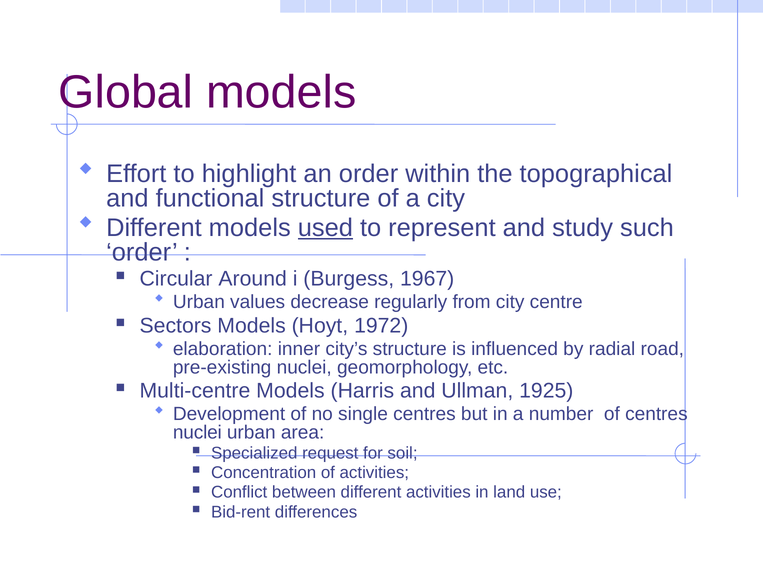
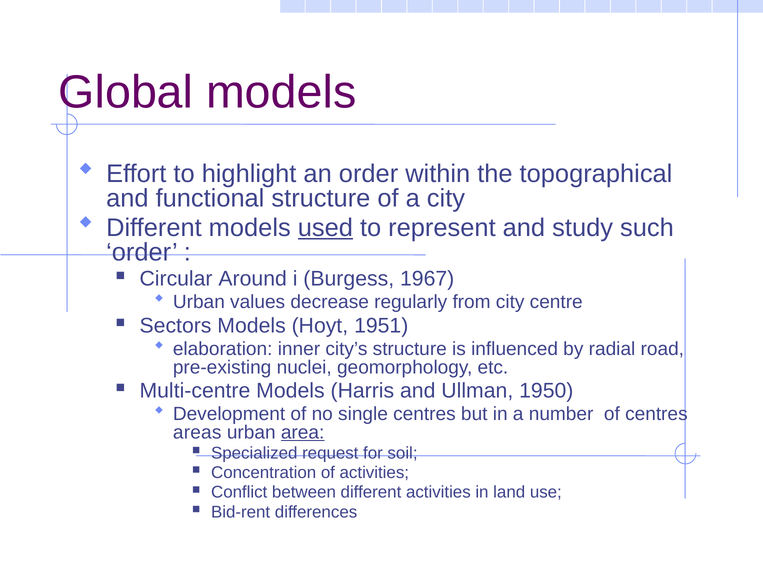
1972: 1972 -> 1951
1925: 1925 -> 1950
nuclei at (197, 432): nuclei -> areas
area underline: none -> present
